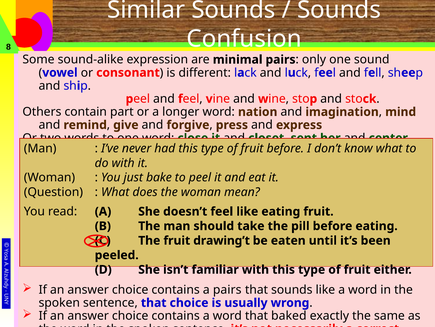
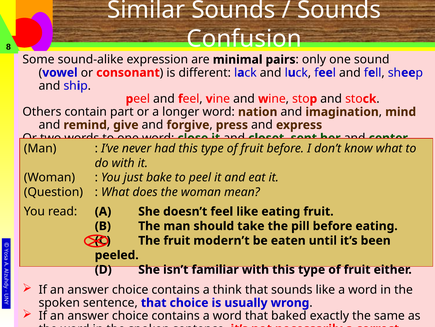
drawing’t: drawing’t -> modern’t
a pairs: pairs -> think
